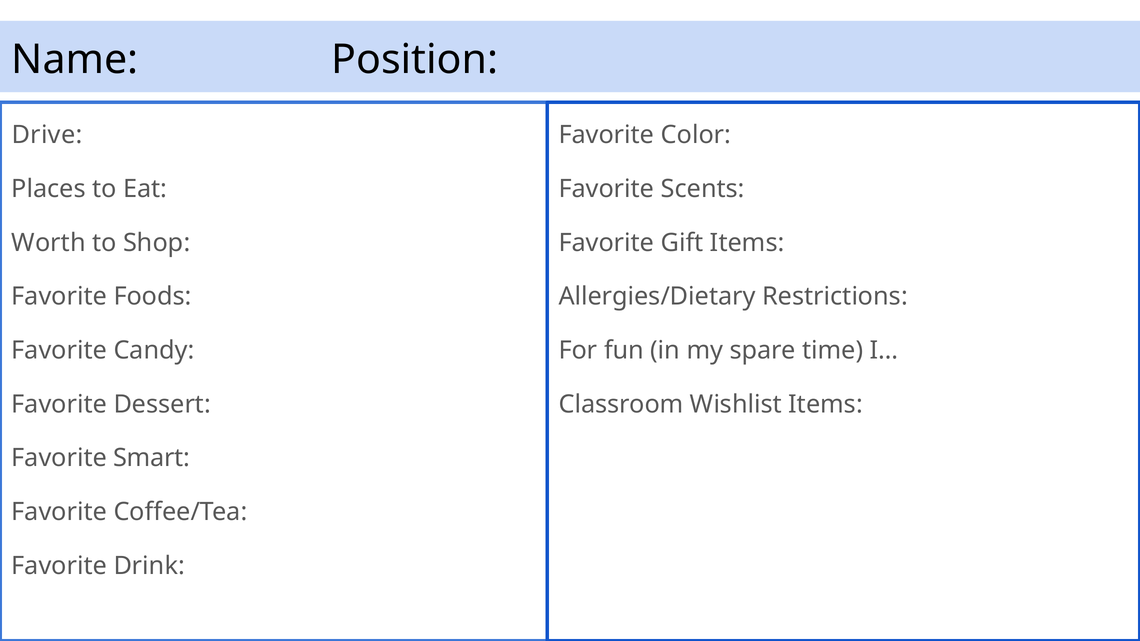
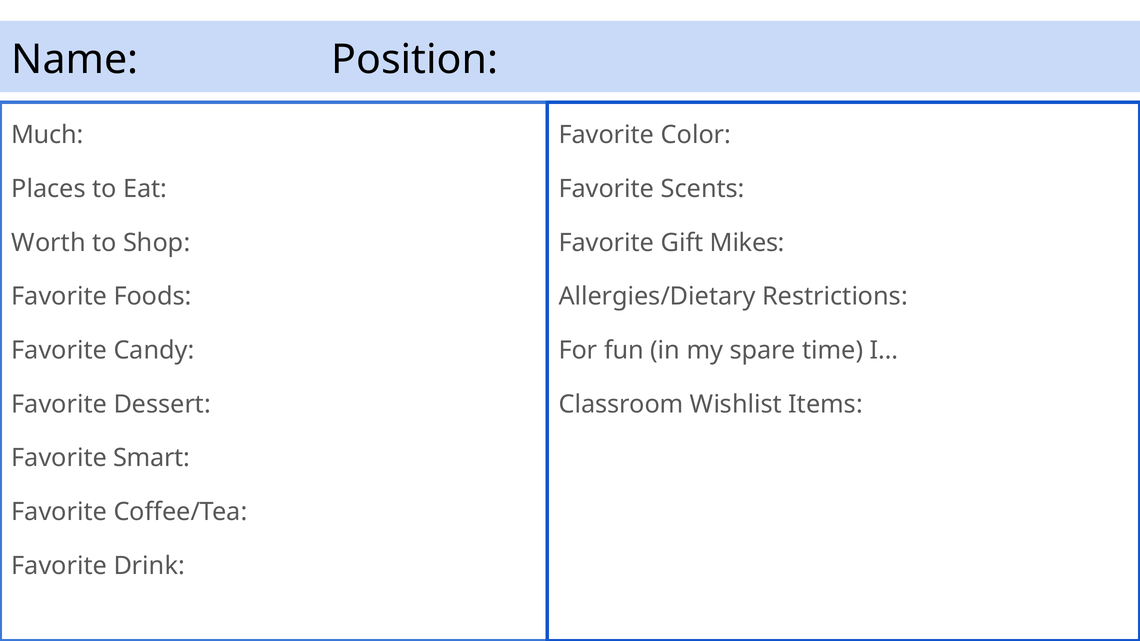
Drive: Drive -> Much
Gift Items: Items -> Mikes
